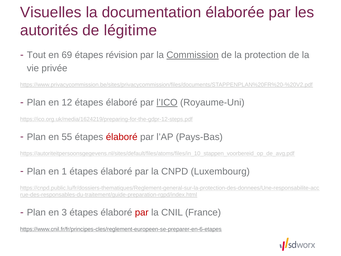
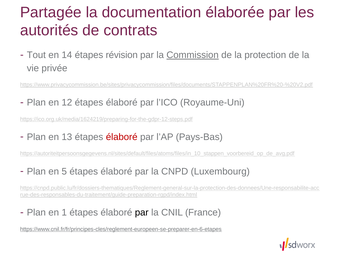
Visuelles: Visuelles -> Partagée
légitime: légitime -> contrats
69: 69 -> 14
l’ICO underline: present -> none
55: 55 -> 13
1: 1 -> 5
3: 3 -> 1
par at (142, 212) colour: red -> black
